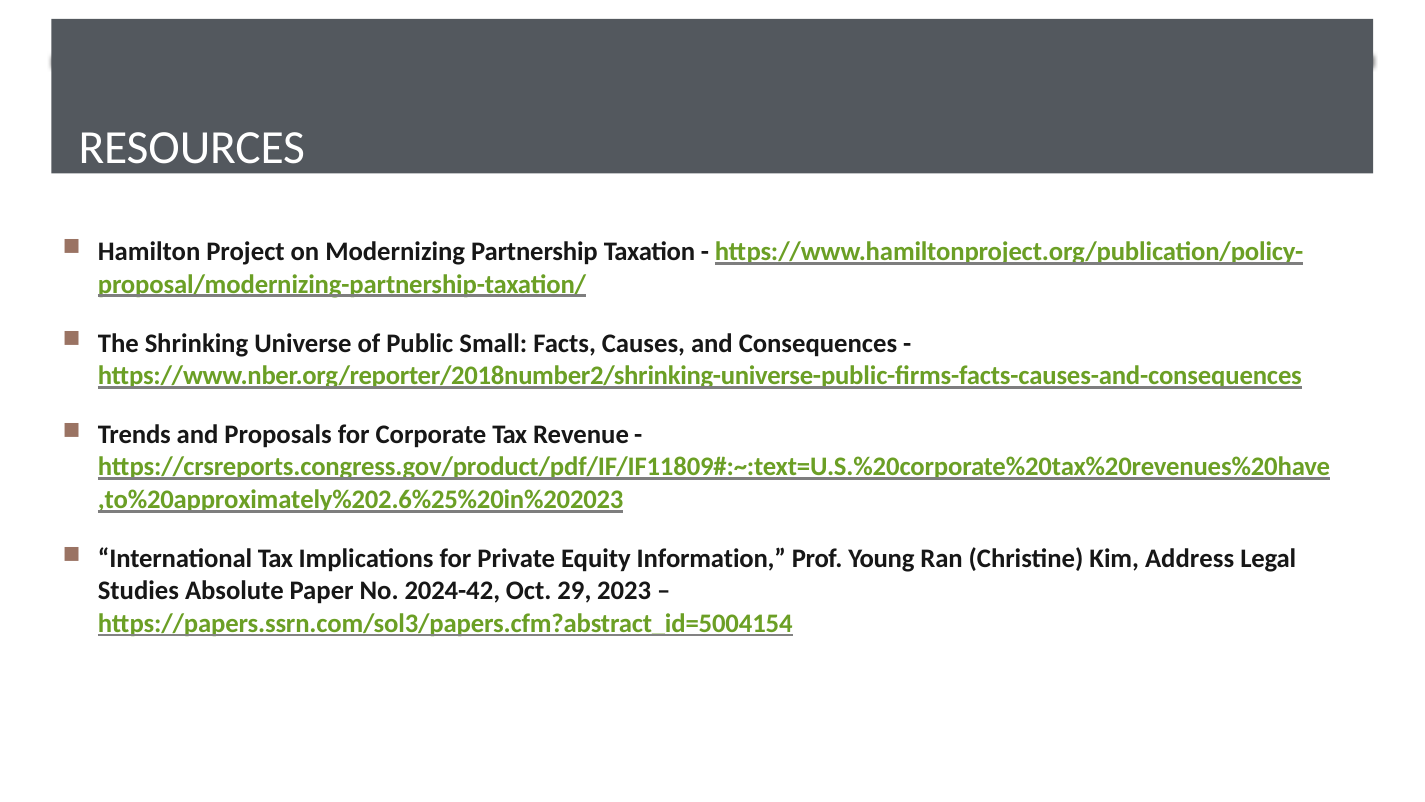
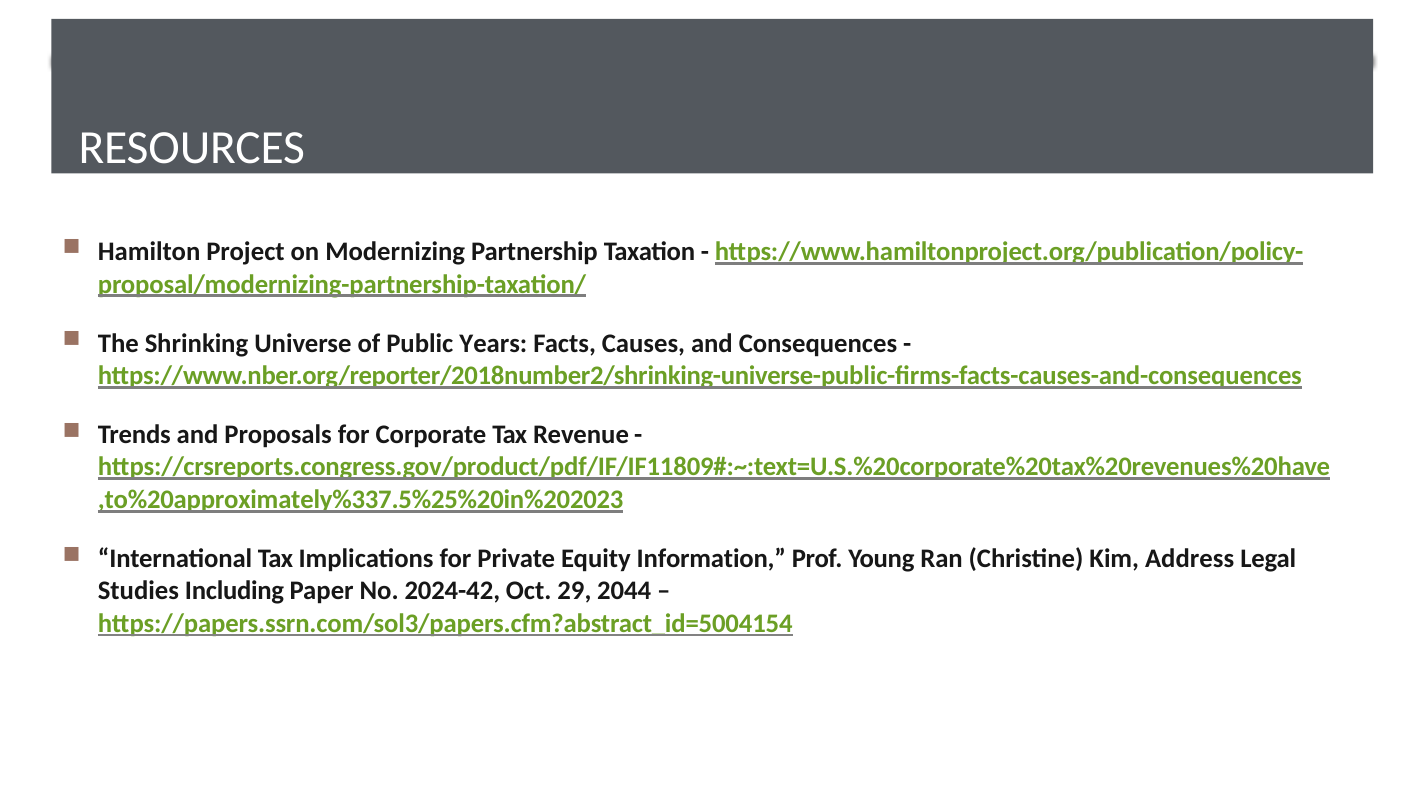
Small: Small -> Years
,to%20approximately%202.6%25%20in%202023: ,to%20approximately%202.6%25%20in%202023 -> ,to%20approximately%337.5%25%20in%202023
Absolute: Absolute -> Including
2023: 2023 -> 2044
